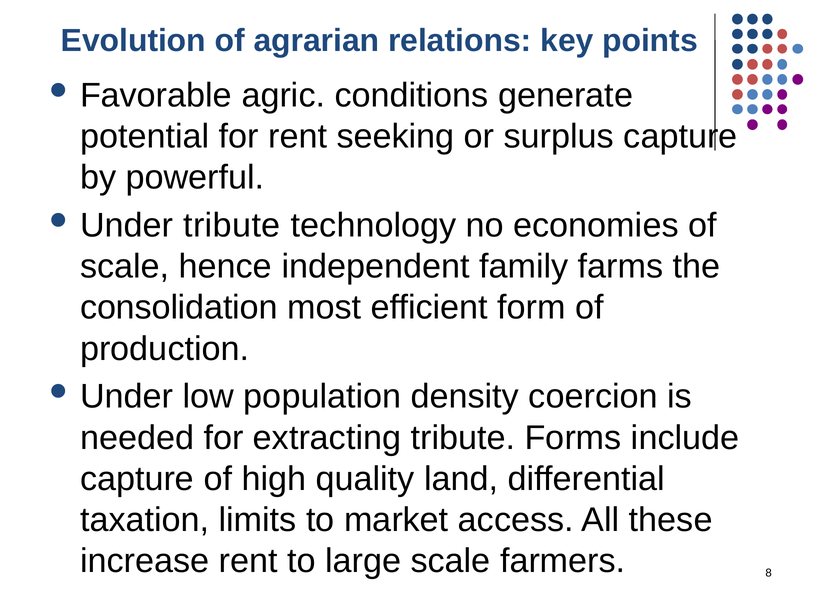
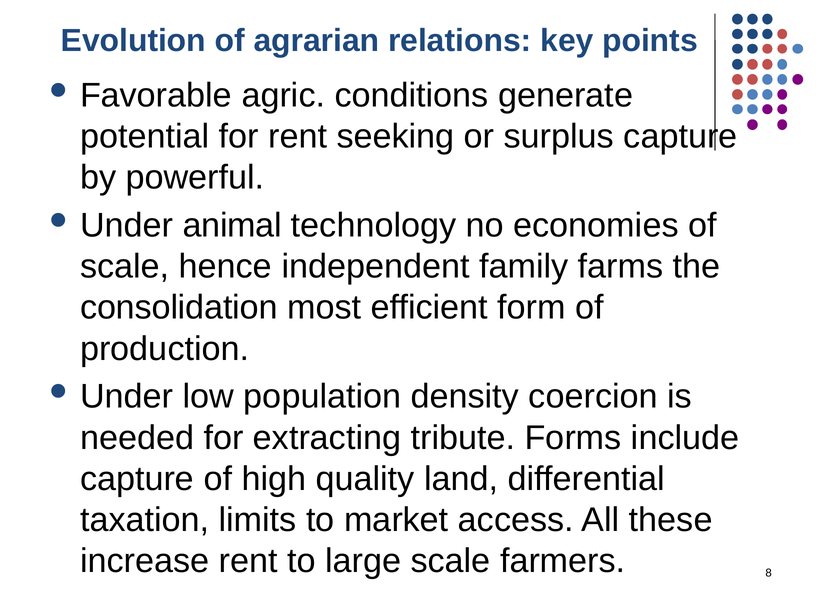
Under tribute: tribute -> animal
